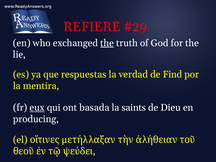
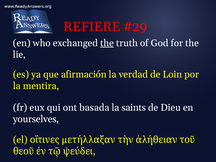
respuestas: respuestas -> afirmación
Find: Find -> Loin
eux underline: present -> none
producing: producing -> yourselves
